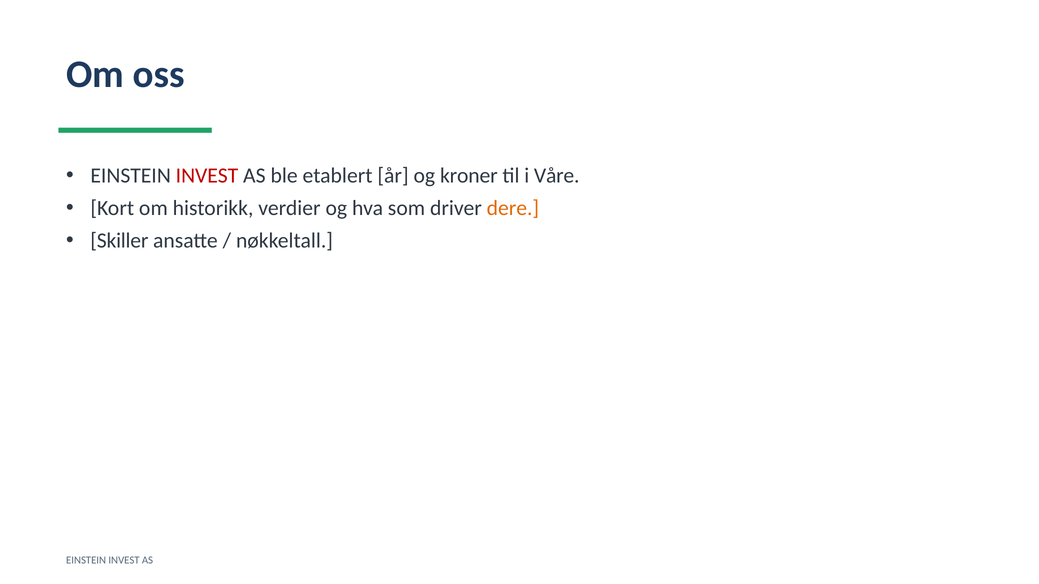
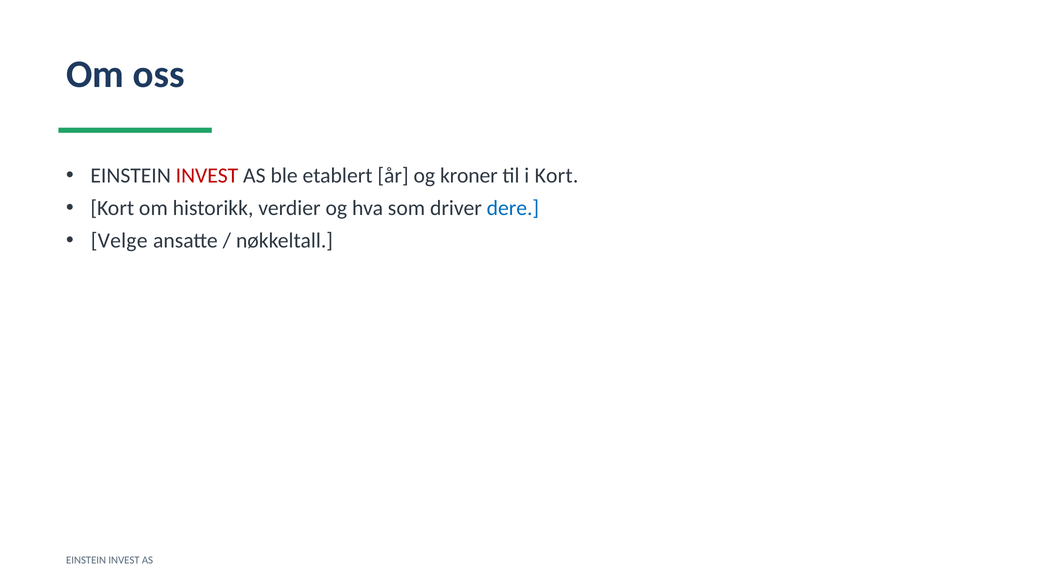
i Våre: Våre -> Kort
dere colour: orange -> blue
Skiller: Skiller -> Velge
